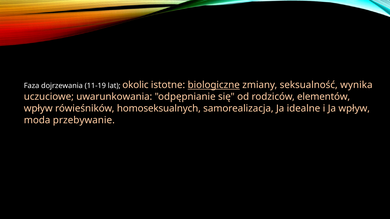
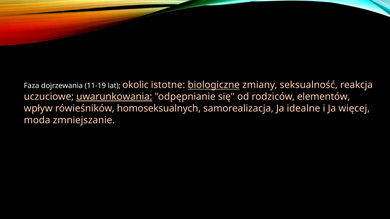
wynika: wynika -> reakcja
uwarunkowania underline: none -> present
Ja wpływ: wpływ -> więcej
przebywanie: przebywanie -> zmniejszanie
